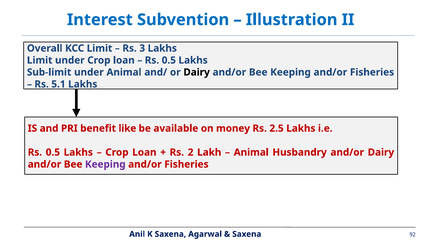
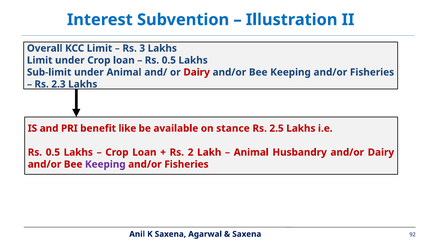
Dairy at (197, 72) colour: black -> red
5.1: 5.1 -> 2.3
money: money -> stance
